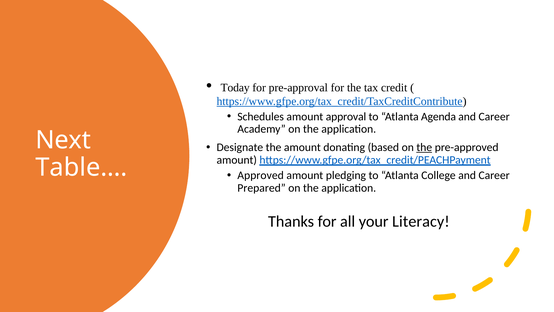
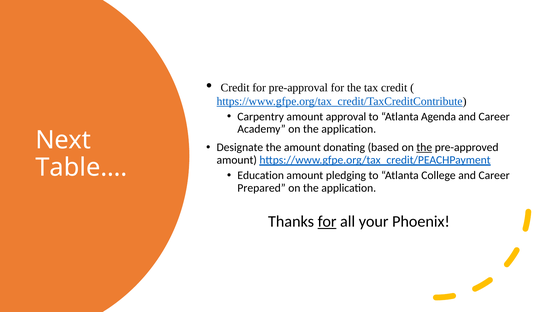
Today at (235, 88): Today -> Credit
Schedules: Schedules -> Carpentry
Approved: Approved -> Education
for at (327, 221) underline: none -> present
Literacy: Literacy -> Phoenix
